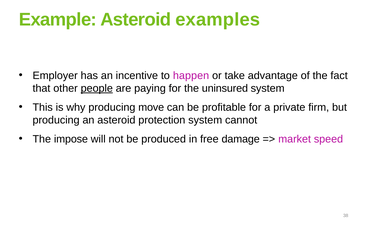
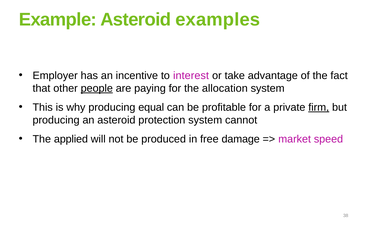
happen: happen -> interest
uninsured: uninsured -> allocation
move: move -> equal
firm underline: none -> present
impose: impose -> applied
